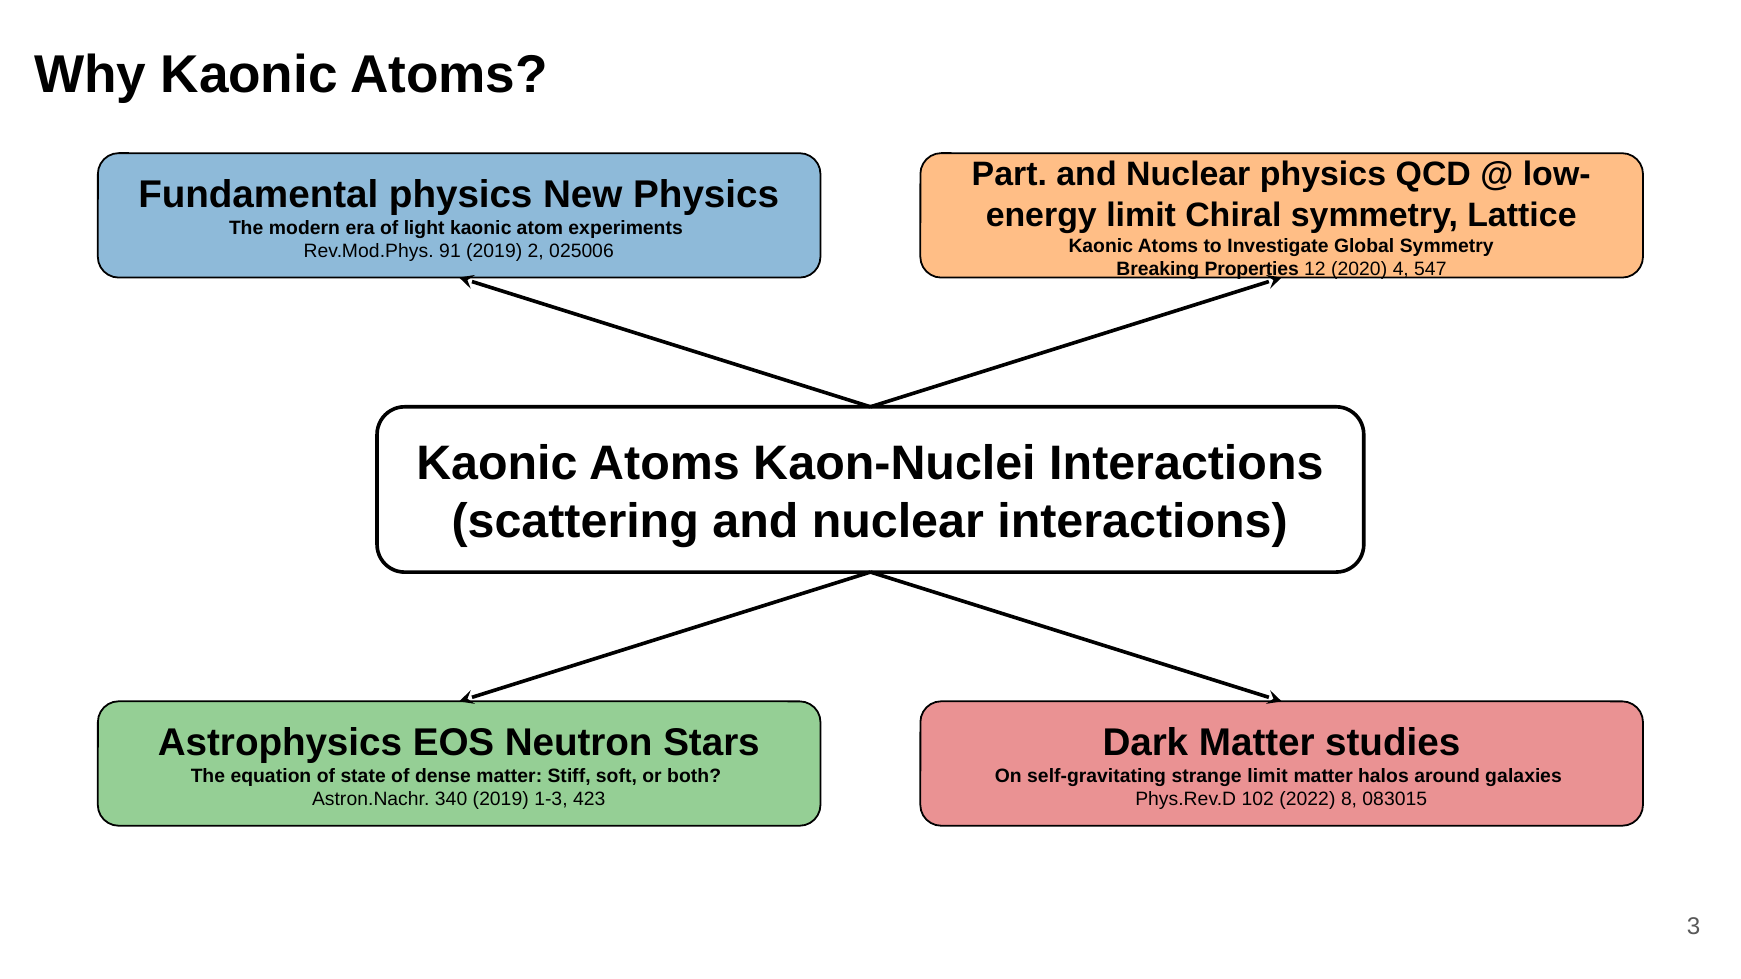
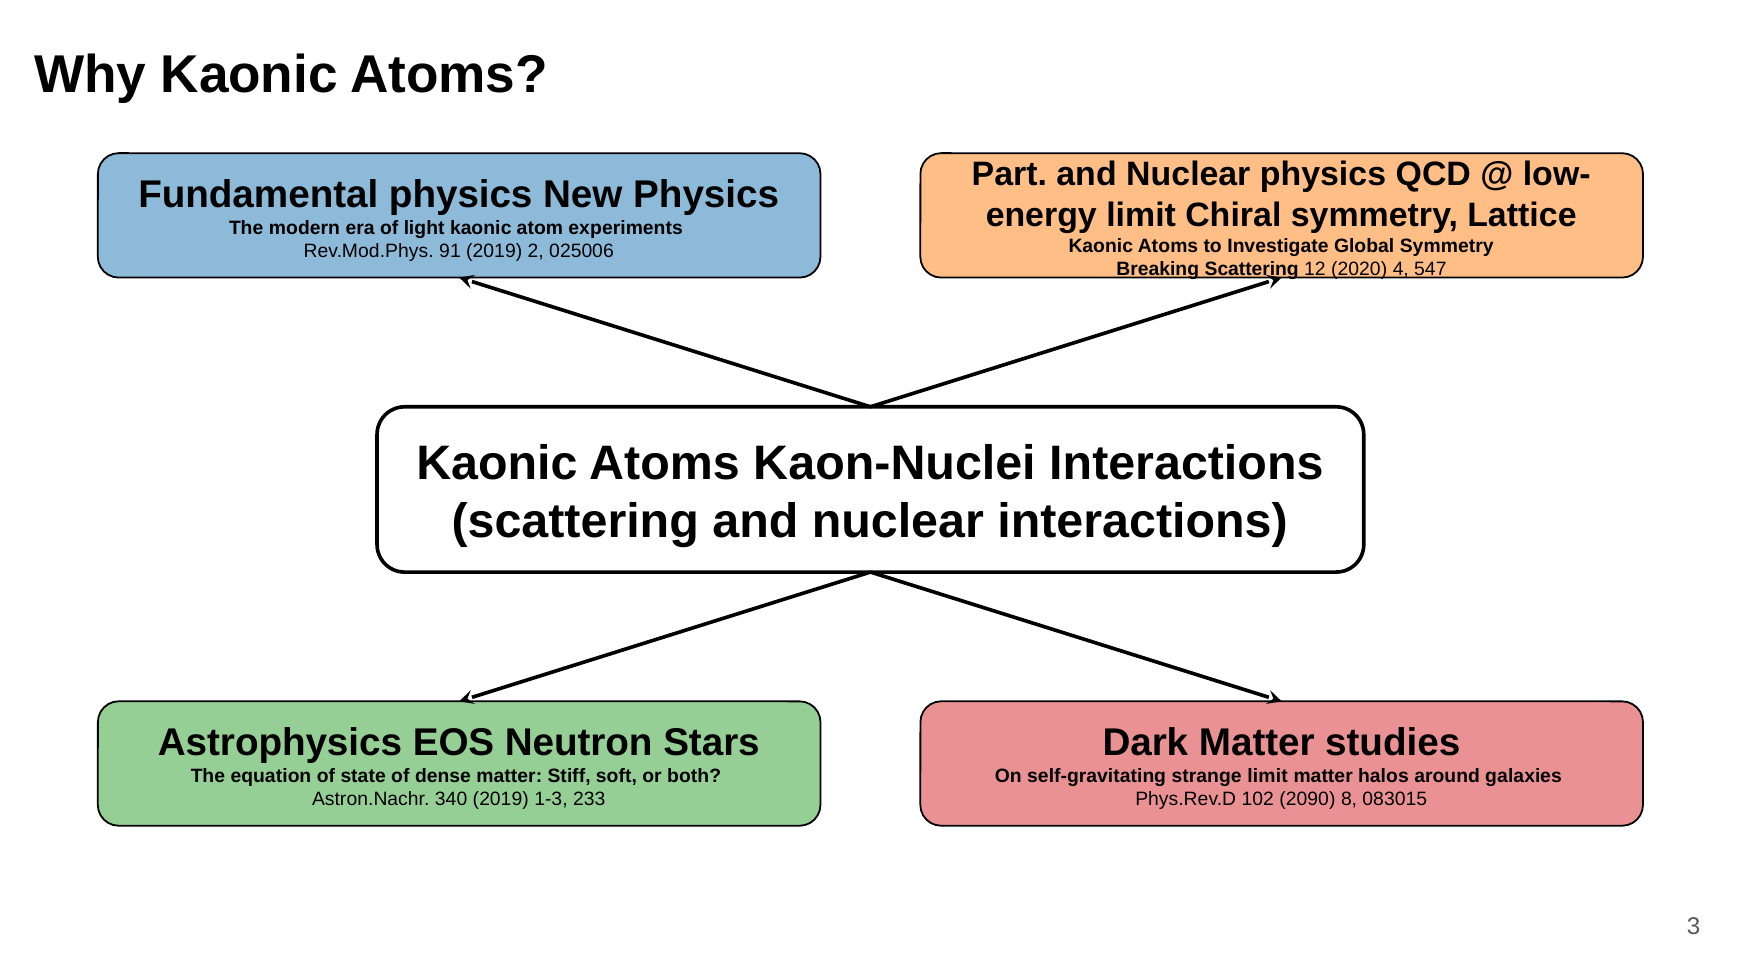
Breaking Properties: Properties -> Scattering
423: 423 -> 233
2022: 2022 -> 2090
